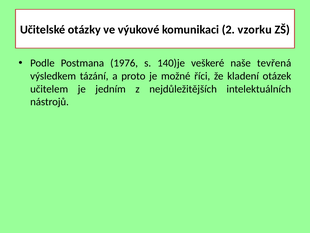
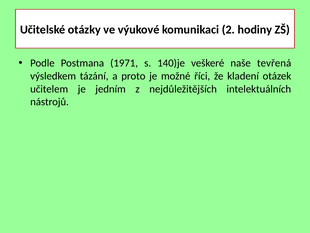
vzorku: vzorku -> hodiny
1976: 1976 -> 1971
